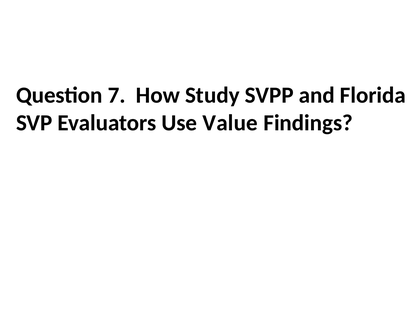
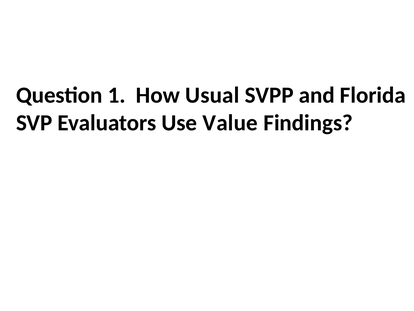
7: 7 -> 1
Study: Study -> Usual
